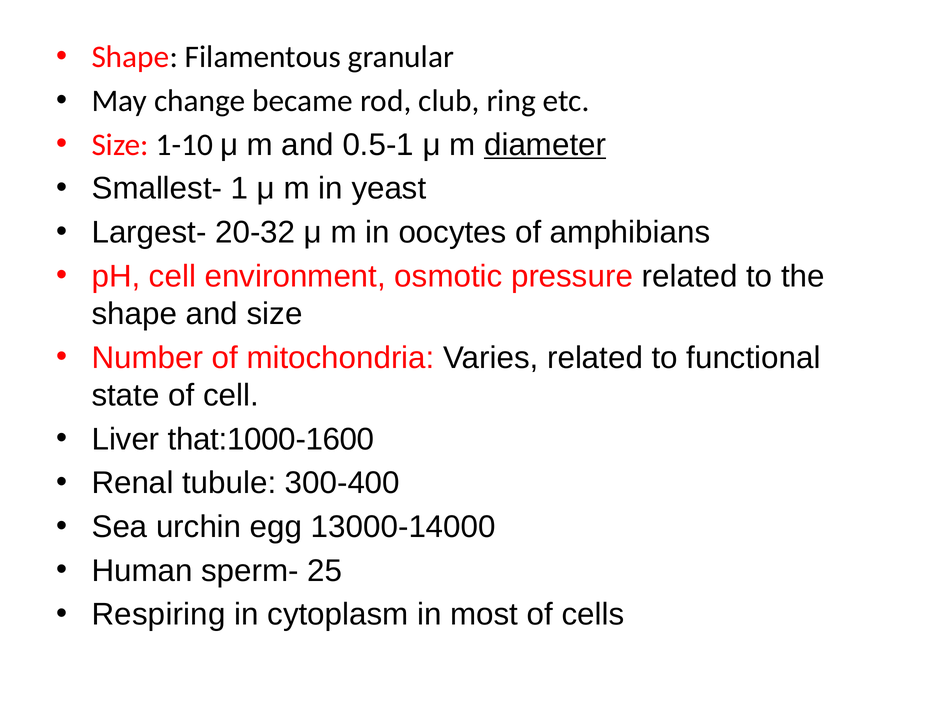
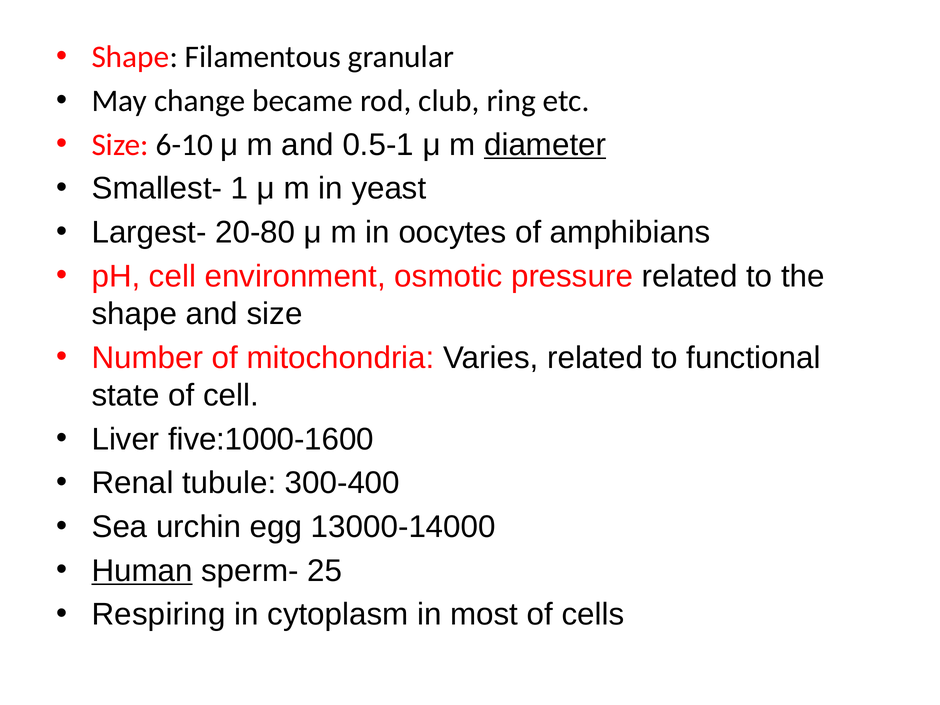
1-10: 1-10 -> 6-10
20-32: 20-32 -> 20-80
that:1000-1600: that:1000-1600 -> five:1000-1600
Human underline: none -> present
